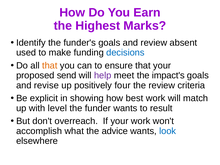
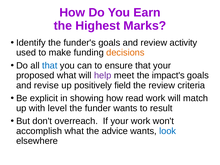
absent: absent -> activity
decisions colour: blue -> orange
that at (50, 66) colour: orange -> blue
proposed send: send -> what
four: four -> field
best: best -> read
